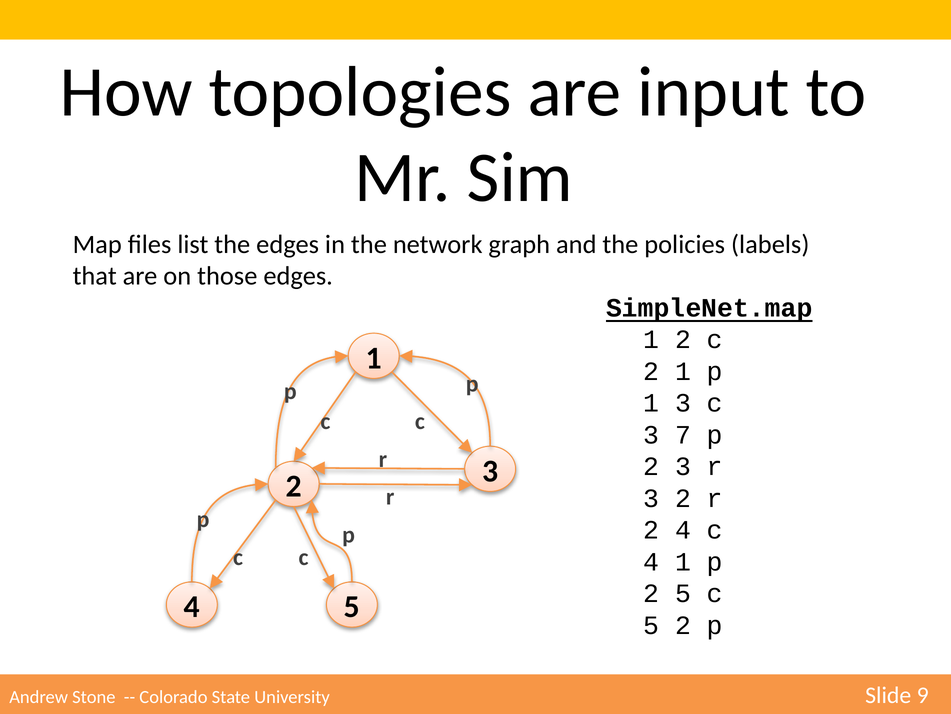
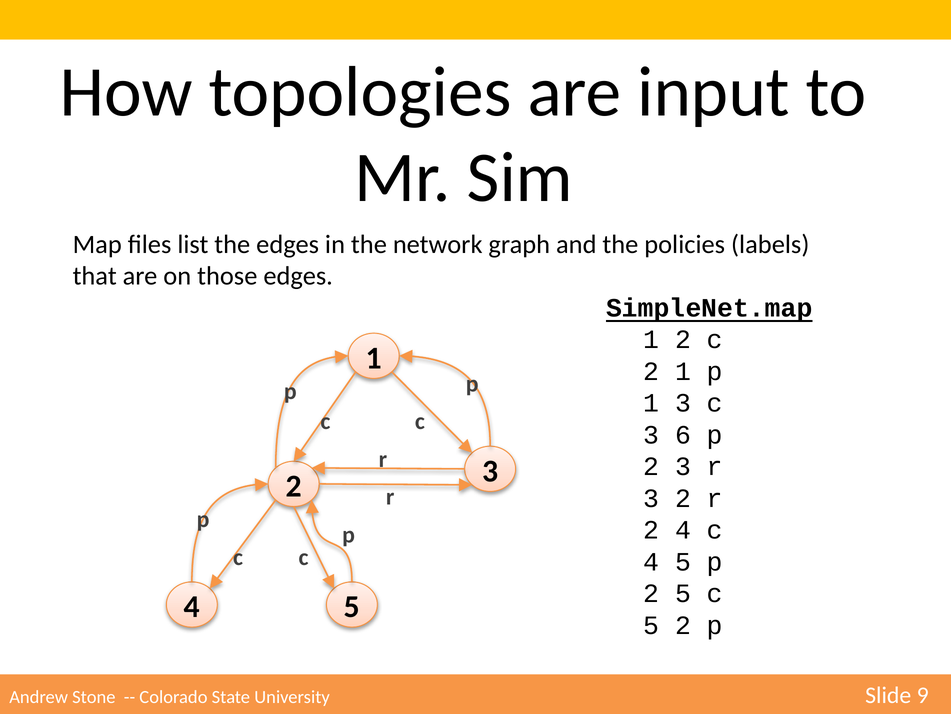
7: 7 -> 6
4 1: 1 -> 5
